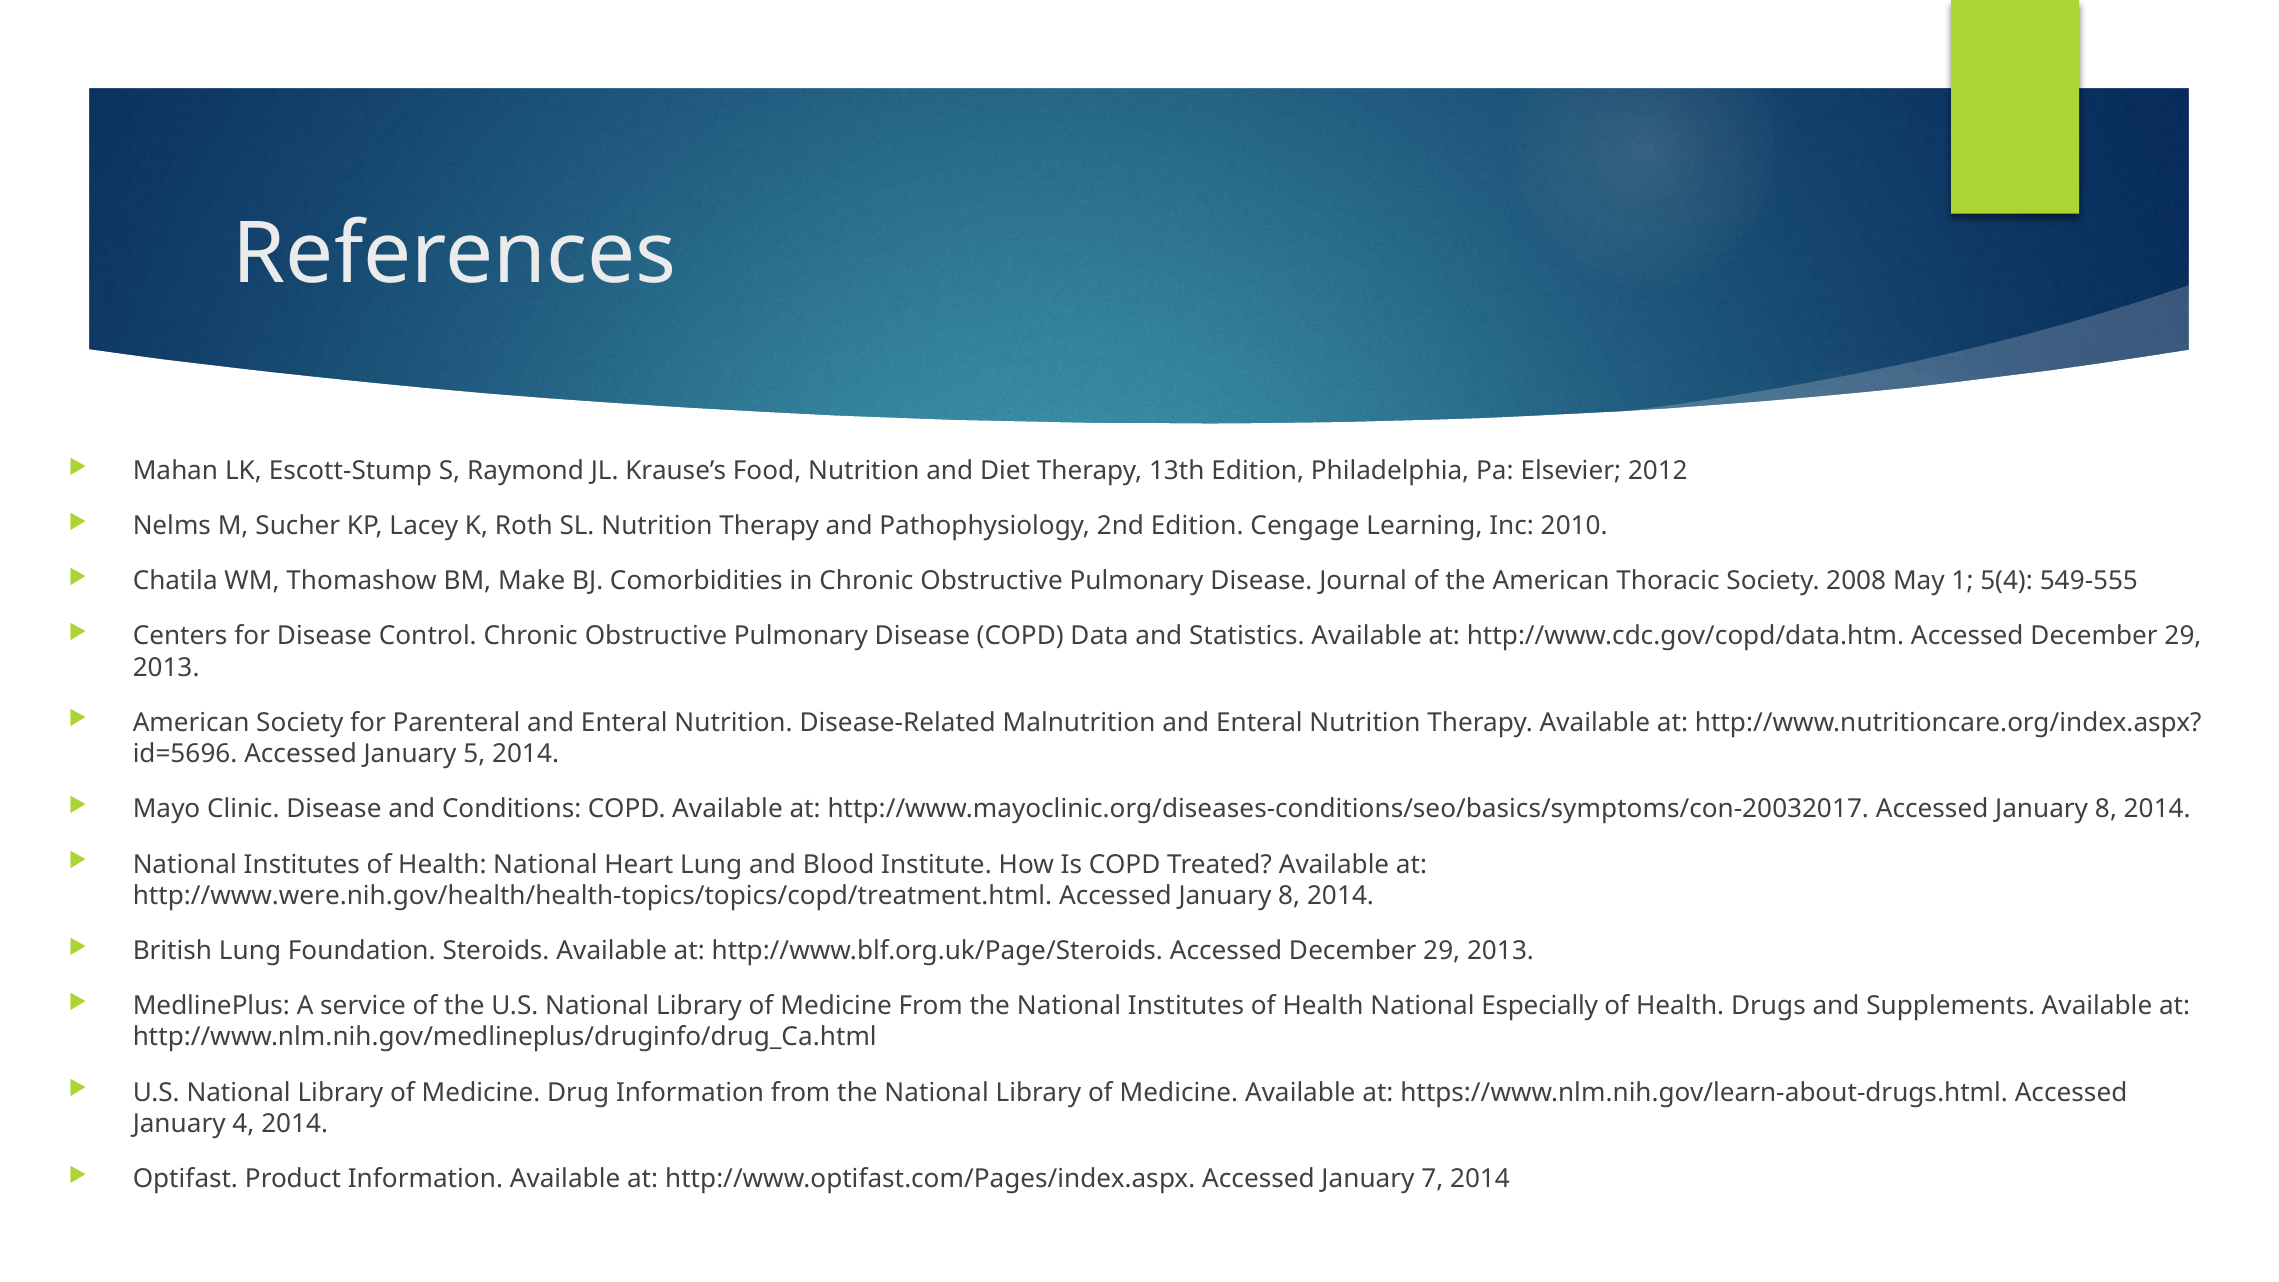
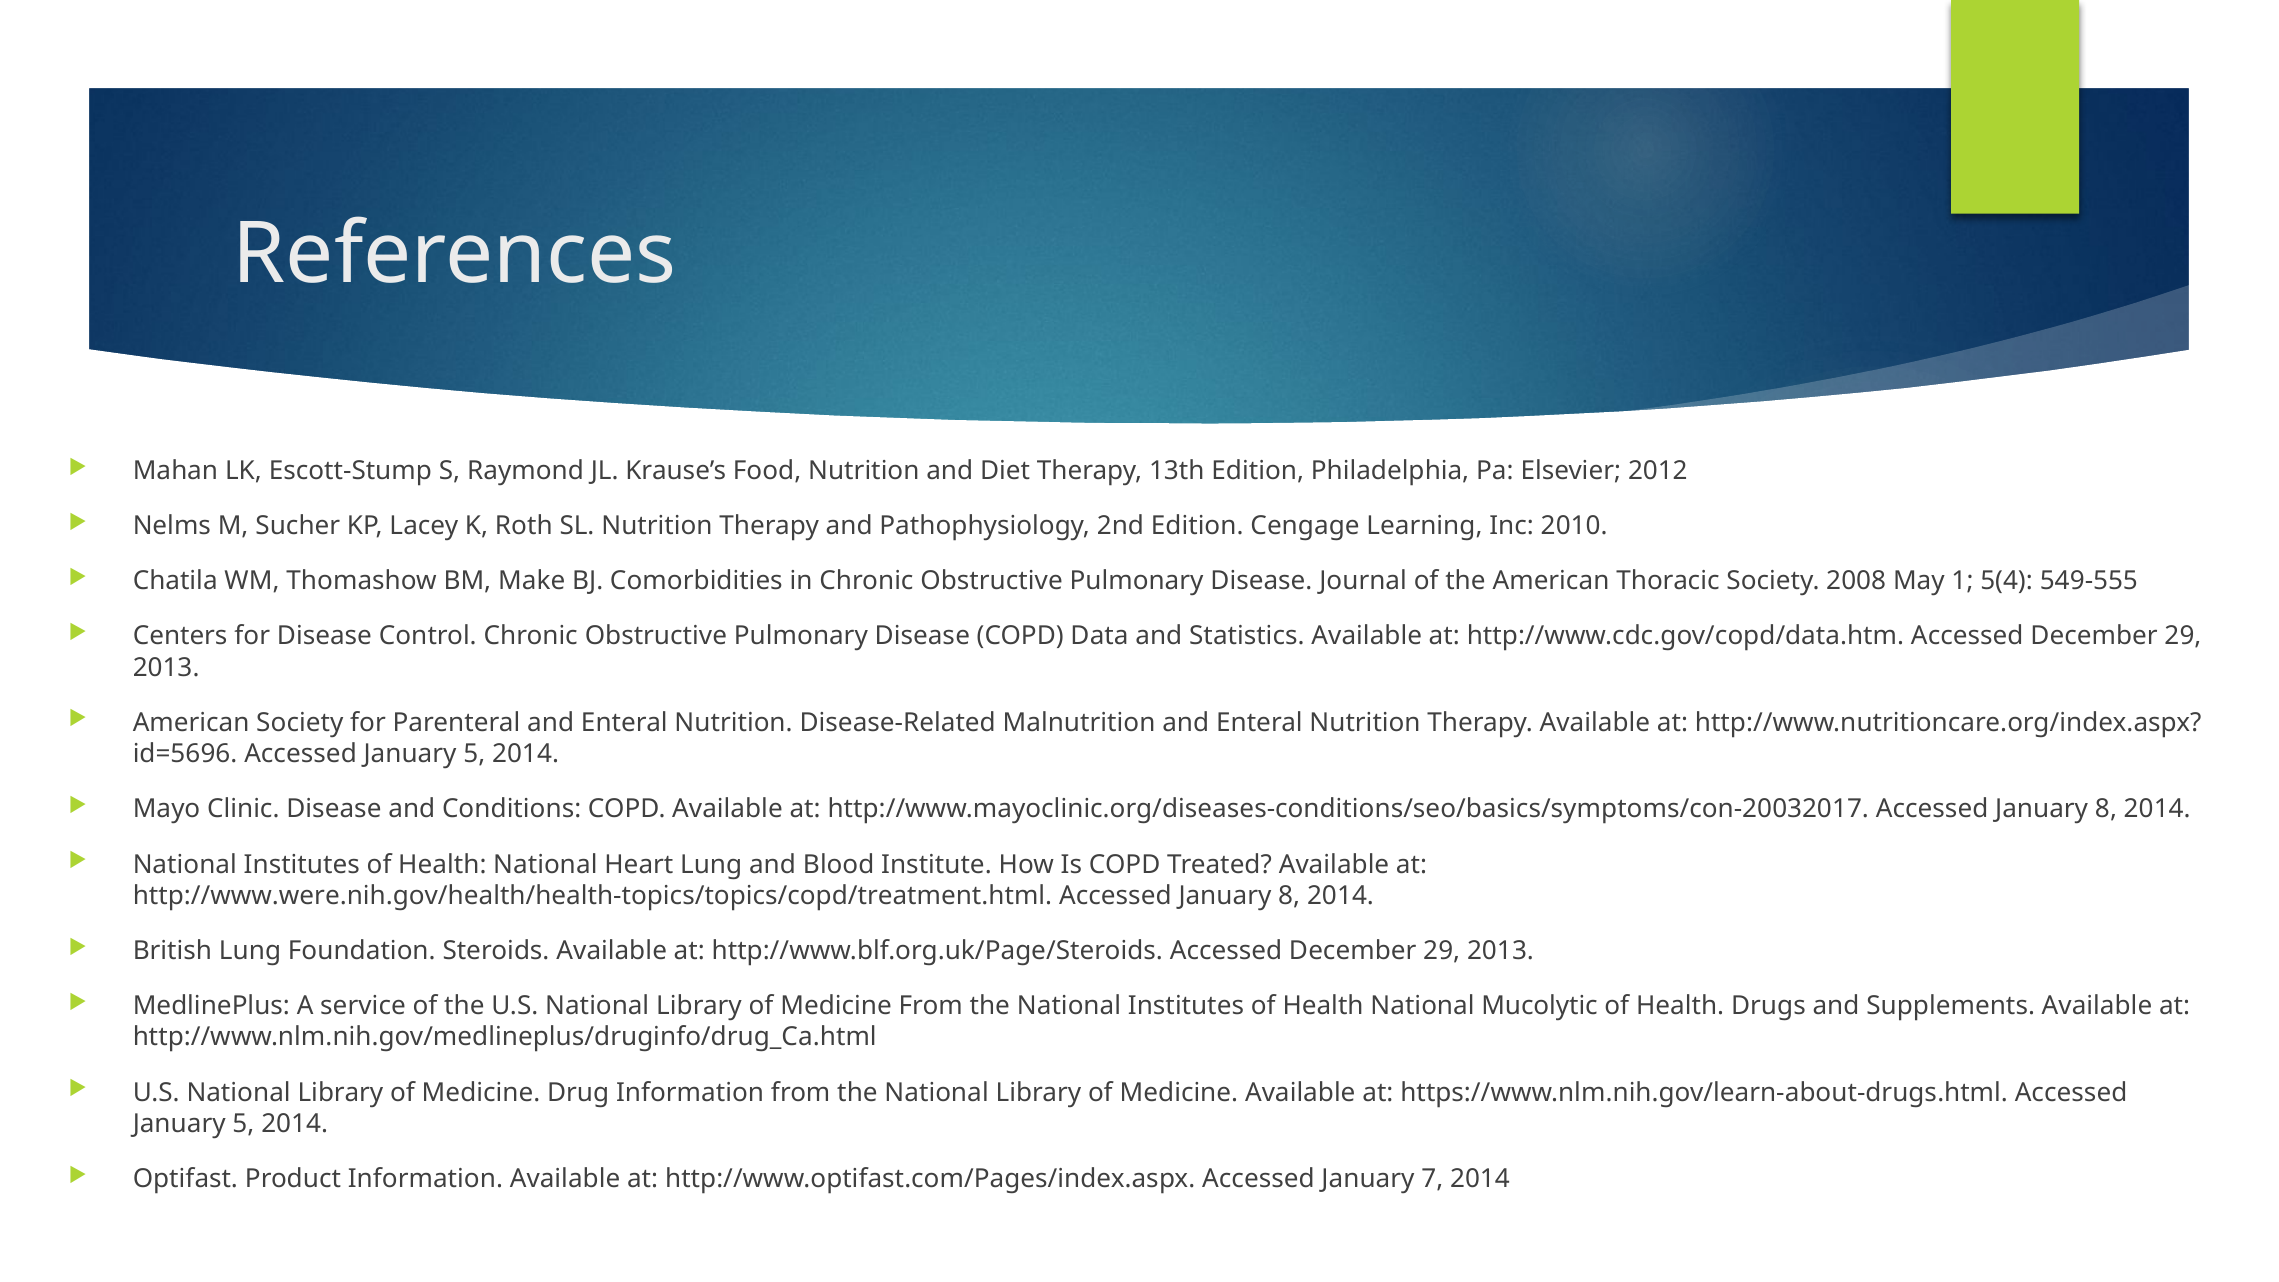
Especially: Especially -> Mucolytic
4 at (243, 1124): 4 -> 5
